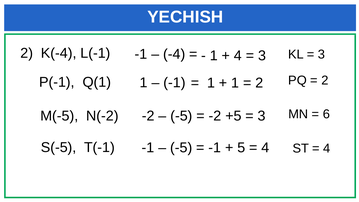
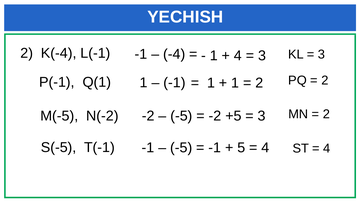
6 at (326, 114): 6 -> 2
